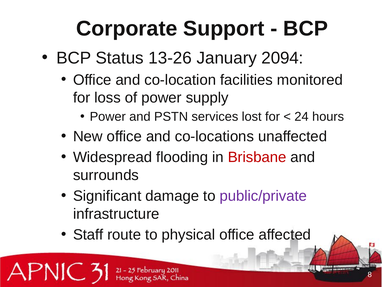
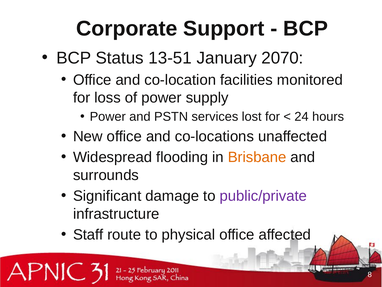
13-26: 13-26 -> 13-51
2094: 2094 -> 2070
Brisbane colour: red -> orange
